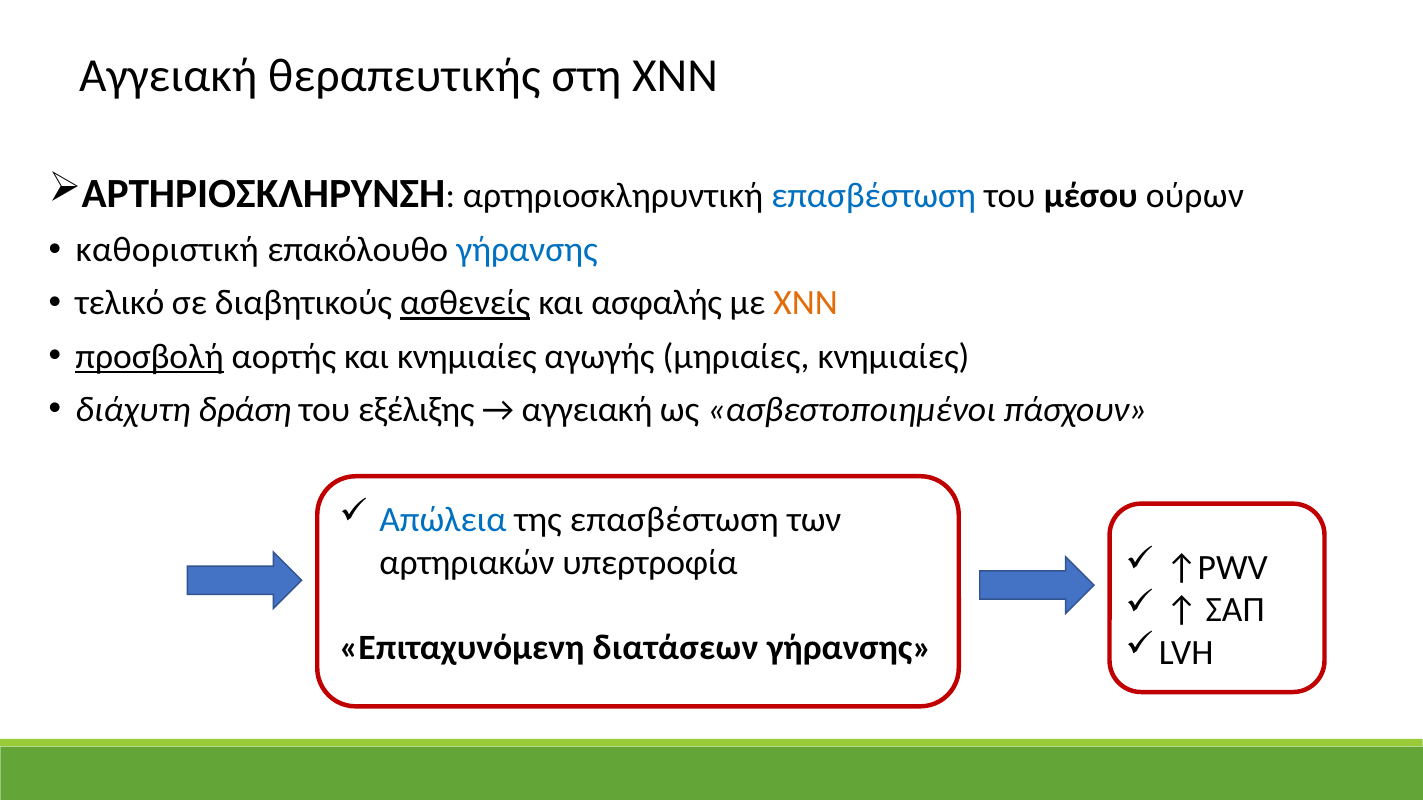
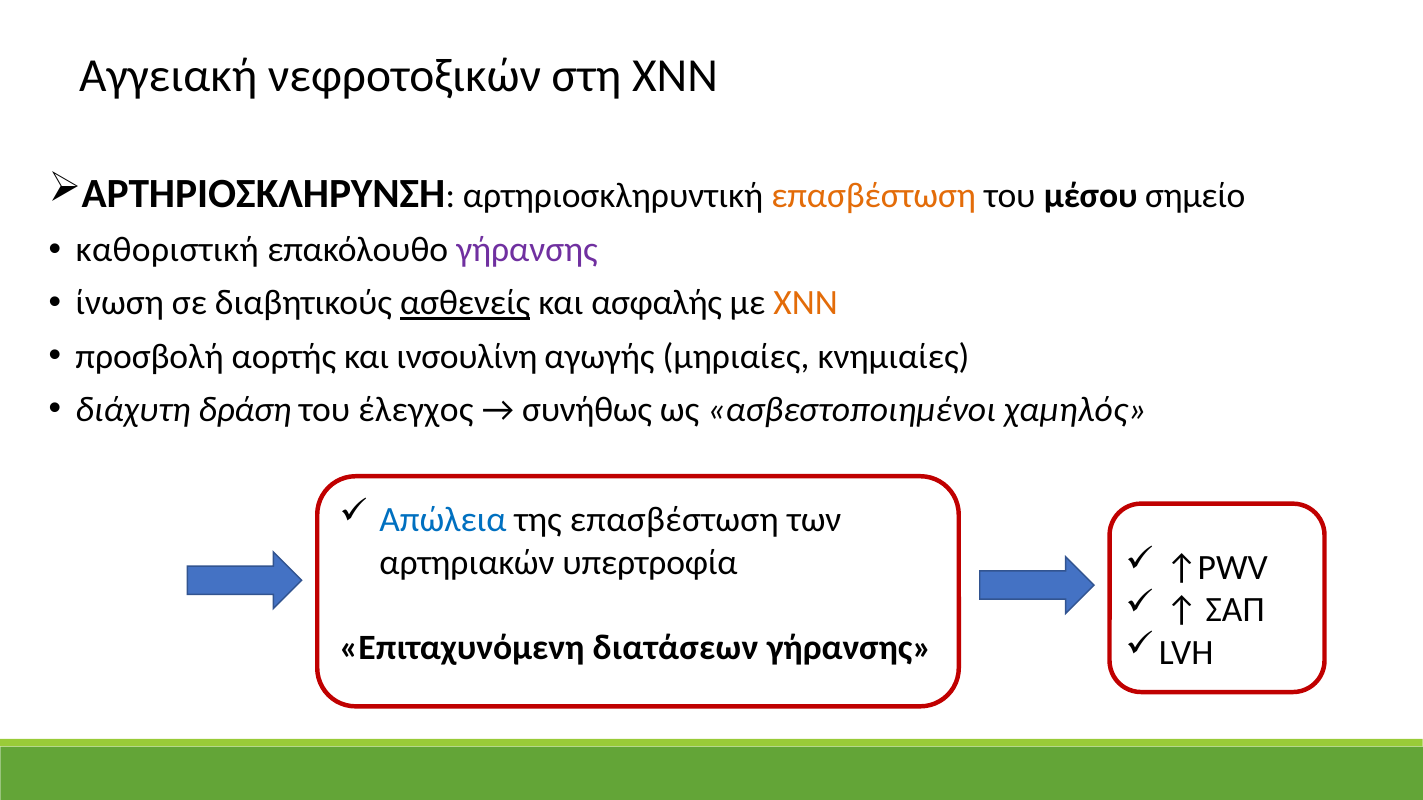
θεραπευτικής: θεραπευτικής -> νεφροτοξικών
επασβέστωση at (874, 196) colour: blue -> orange
ούρων: ούρων -> σημείο
γήρανσης at (527, 250) colour: blue -> purple
τελικό: τελικό -> ίνωση
προσβολή underline: present -> none
και κνημιαίες: κνημιαίες -> ινσουλίνη
εξέλιξης: εξέλιξης -> έλεγχος
αγγειακή at (587, 410): αγγειακή -> συνήθως
πάσχουν: πάσχουν -> χαμηλός
